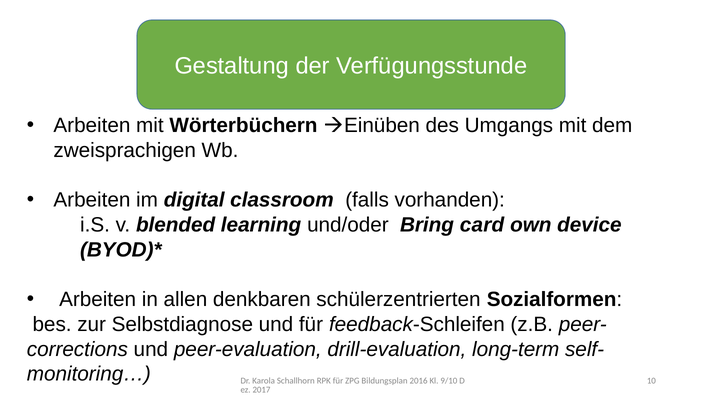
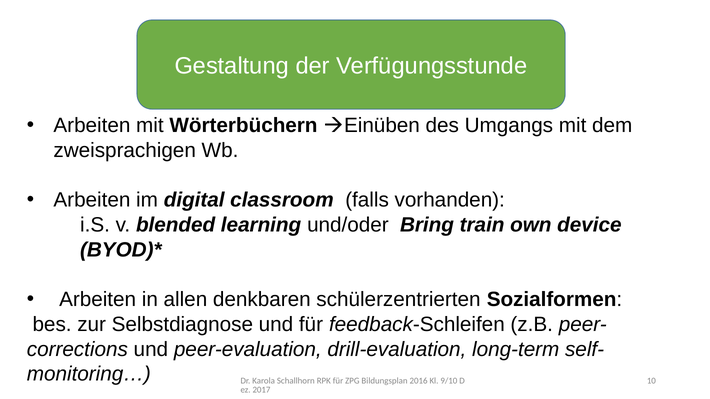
card: card -> train
